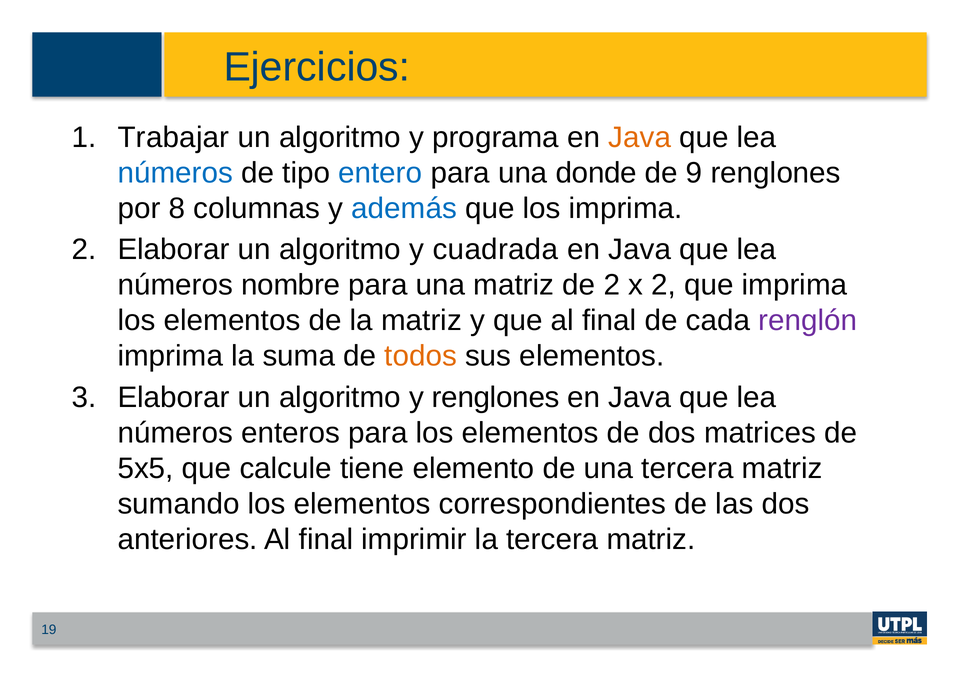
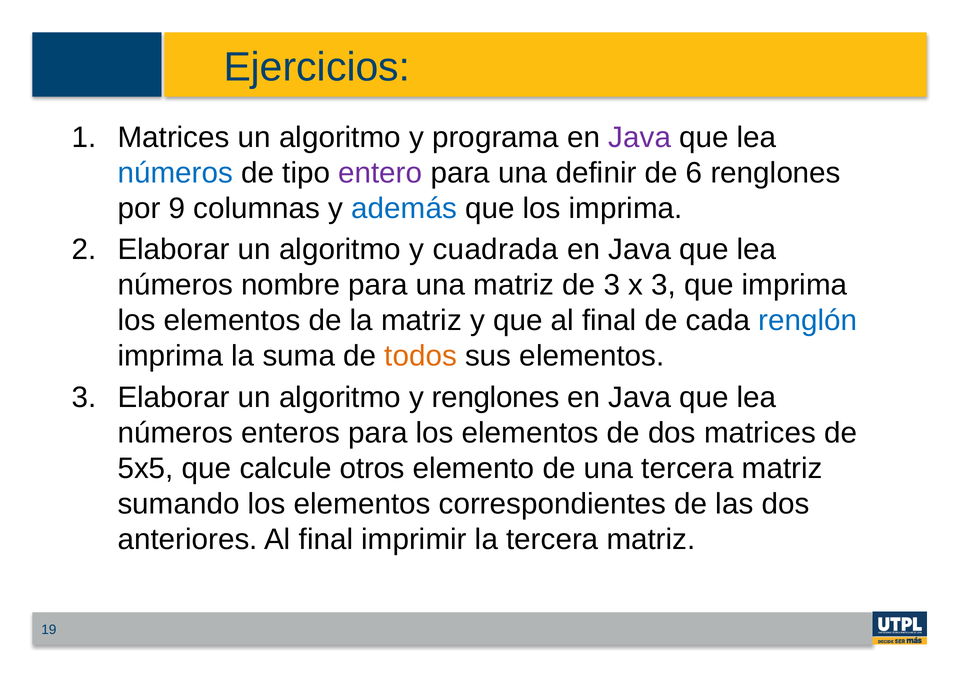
Trabajar at (174, 137): Trabajar -> Matrices
Java at (640, 137) colour: orange -> purple
entero colour: blue -> purple
donde: donde -> definir
9: 9 -> 6
8: 8 -> 9
de 2: 2 -> 3
x 2: 2 -> 3
renglón colour: purple -> blue
tiene: tiene -> otros
